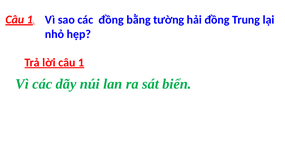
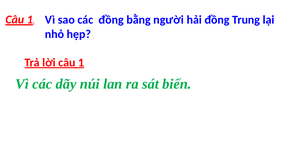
tường: tường -> người
